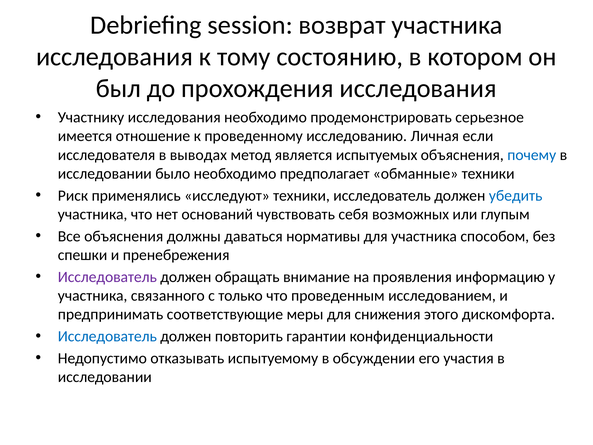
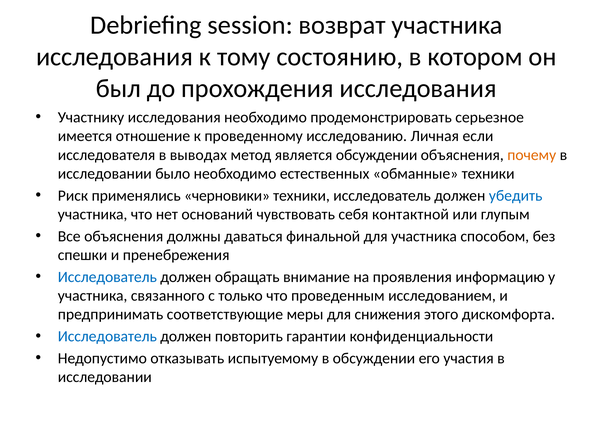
является испытуемых: испытуемых -> обсуждении
почему colour: blue -> orange
предполагает: предполагает -> естественных
исследуют: исследуют -> черновики
возможных: возможных -> контактной
нормативы: нормативы -> финальной
Исследователь at (107, 277) colour: purple -> blue
